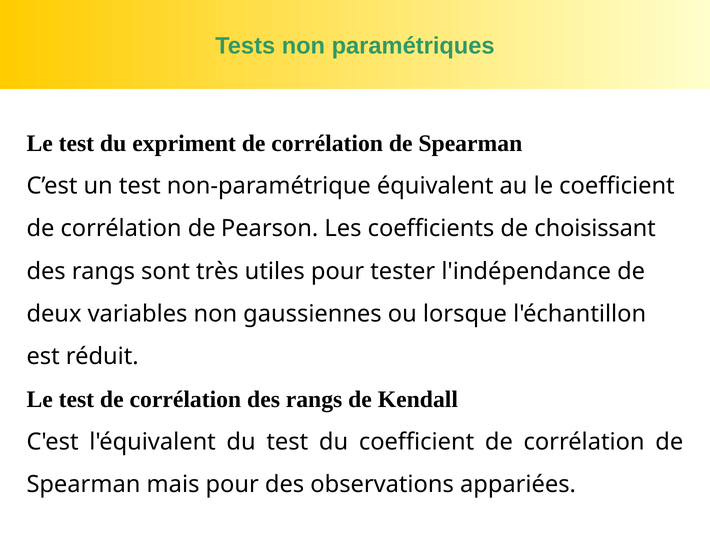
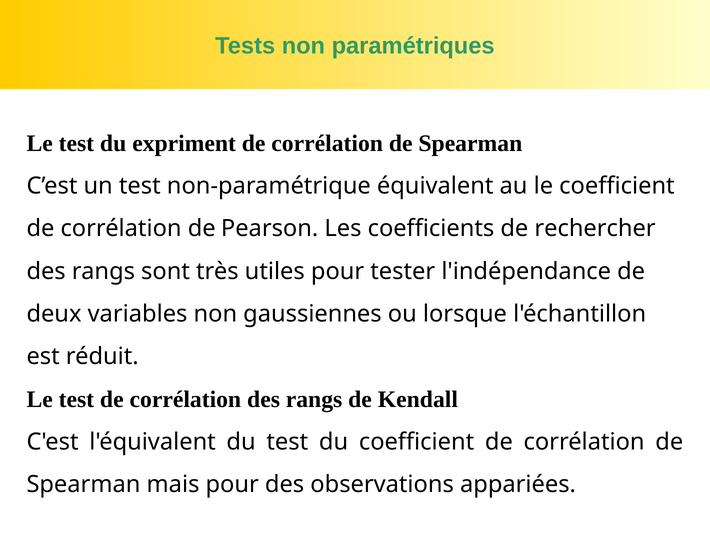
choisissant: choisissant -> rechercher
